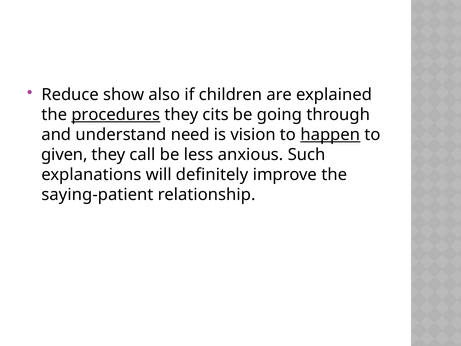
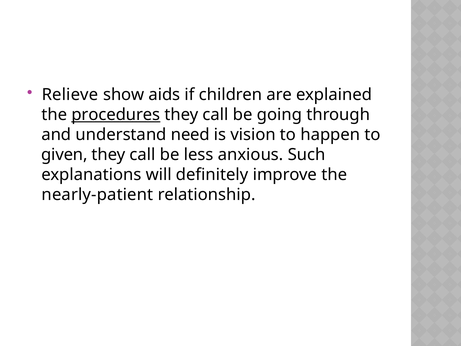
Reduce: Reduce -> Relieve
also: also -> aids
cits at (216, 115): cits -> call
happen underline: present -> none
saying-patient: saying-patient -> nearly-patient
